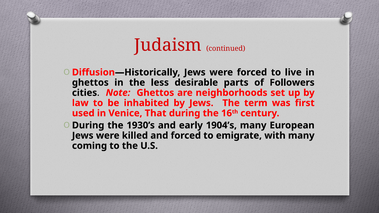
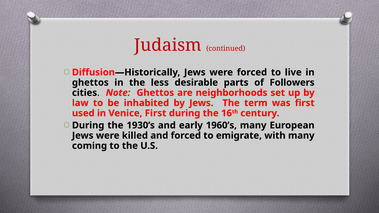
Venice That: That -> First
1904’s: 1904’s -> 1960’s
